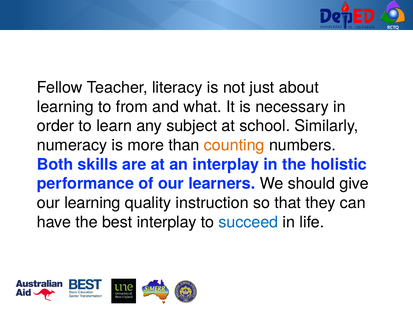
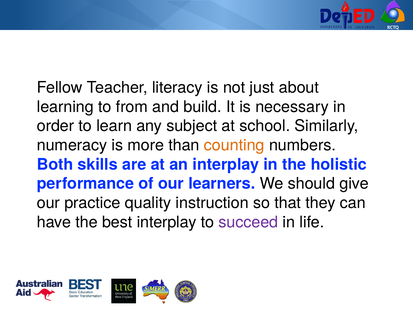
what: what -> build
our learning: learning -> practice
succeed colour: blue -> purple
